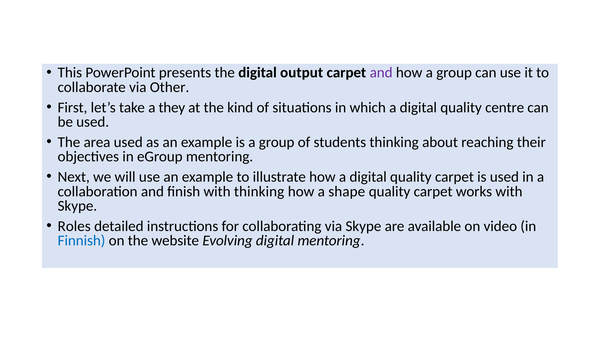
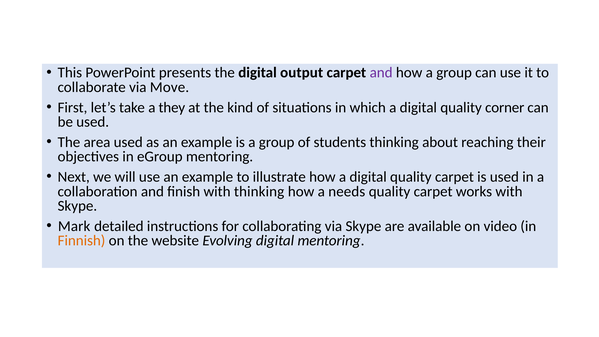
Other: Other -> Move
centre: centre -> corner
shape: shape -> needs
Roles: Roles -> Mark
Finnish colour: blue -> orange
